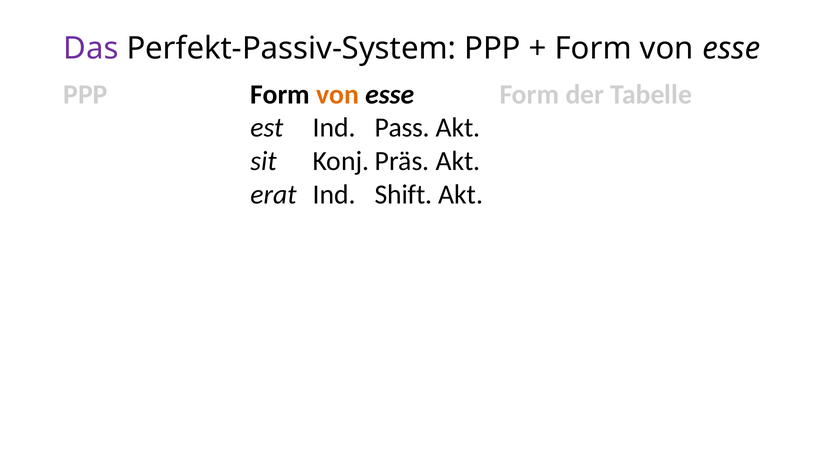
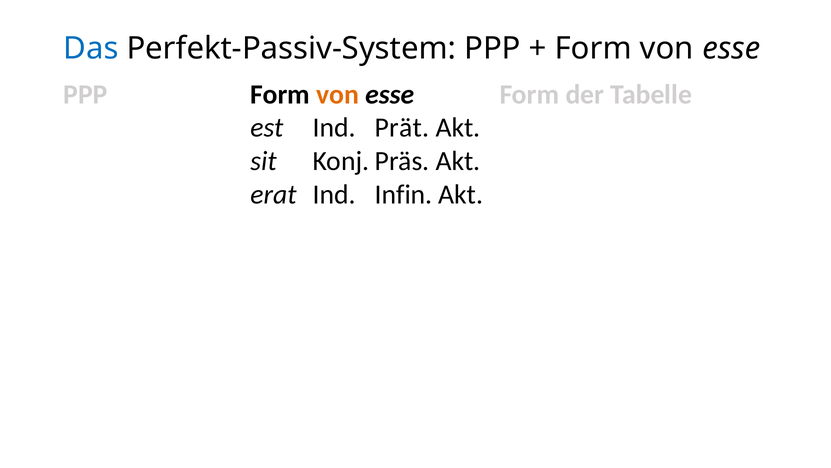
Das colour: purple -> blue
Pass: Pass -> Prät
Shift: Shift -> Infin
